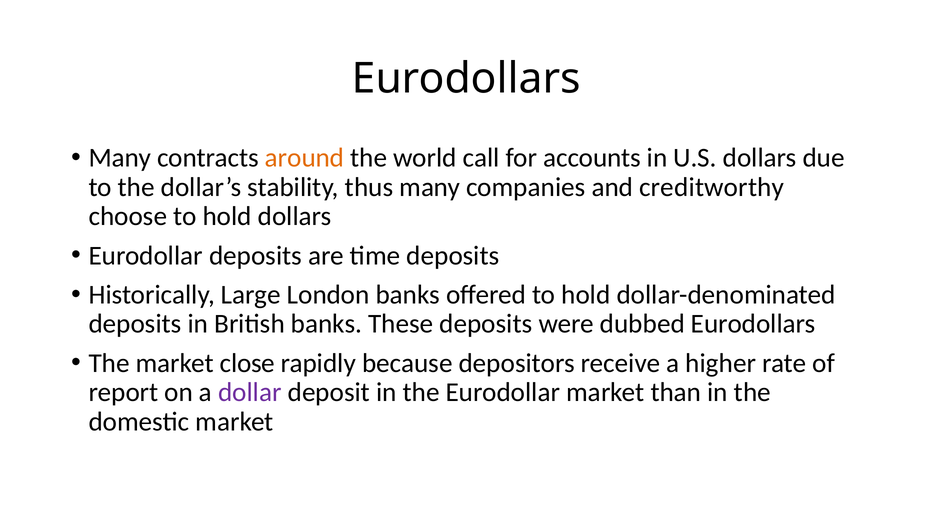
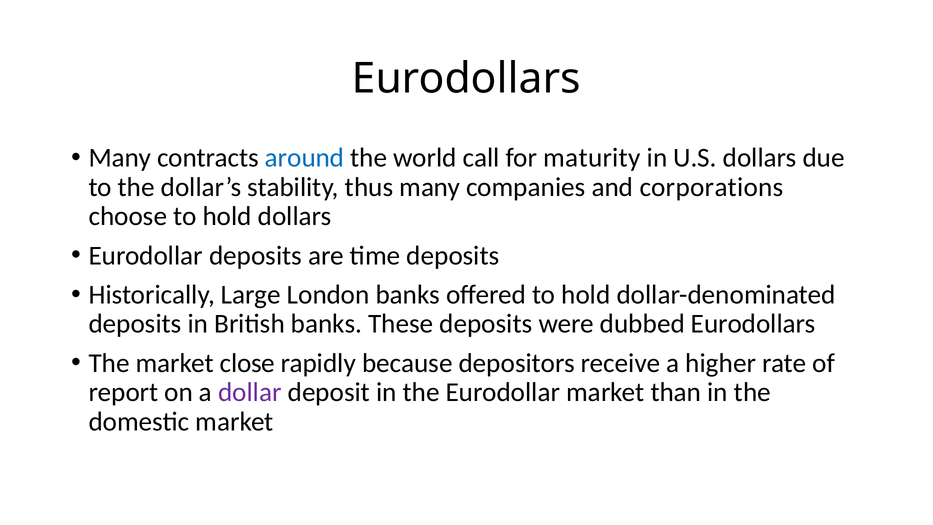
around colour: orange -> blue
accounts: accounts -> maturity
creditworthy: creditworthy -> corporations
